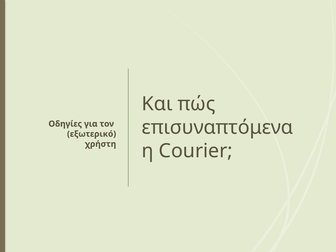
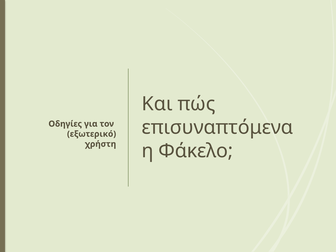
Courier: Courier -> Φάκελο
